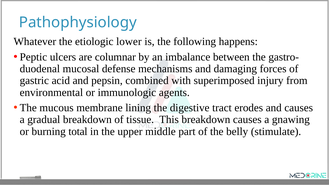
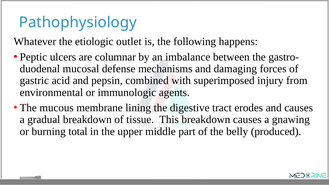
lower: lower -> outlet
stimulate: stimulate -> produced
